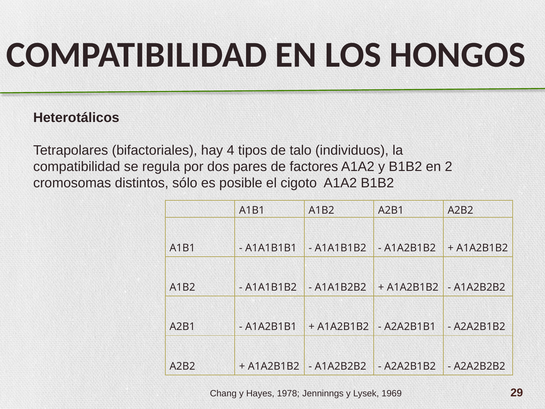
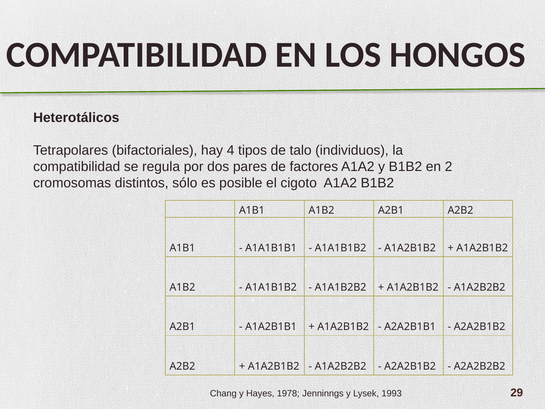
1969: 1969 -> 1993
